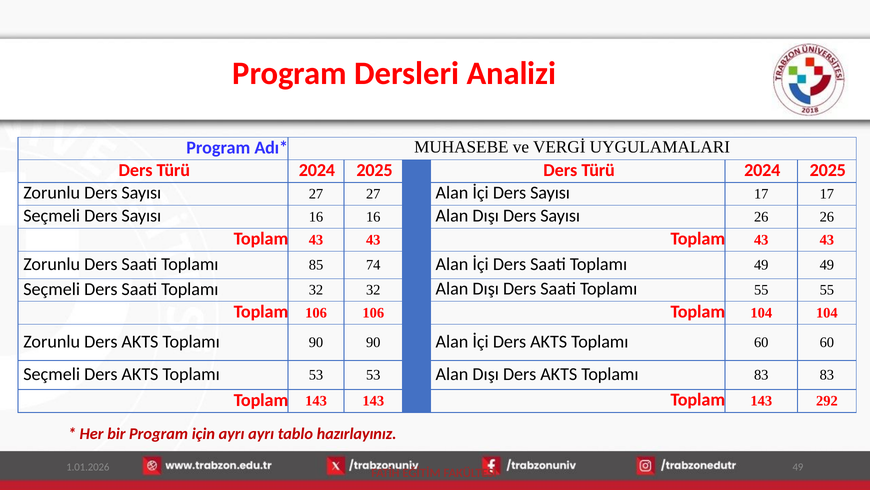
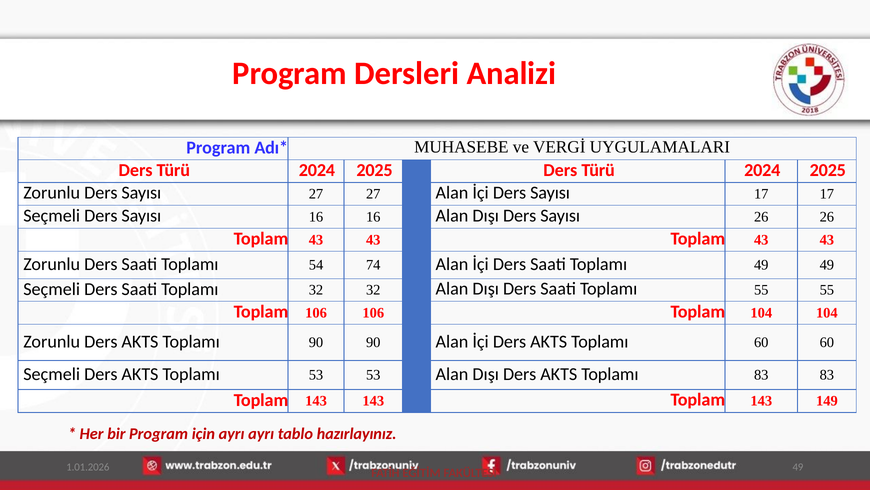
85: 85 -> 54
292: 292 -> 149
